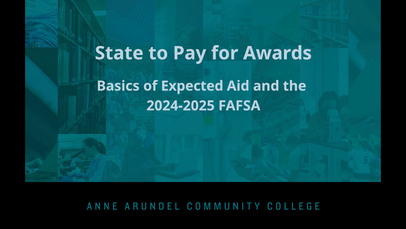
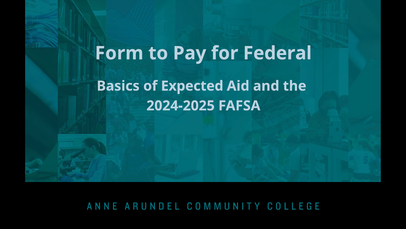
State: State -> Form
Awards: Awards -> Federal
